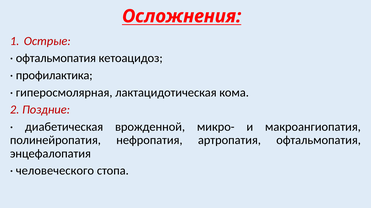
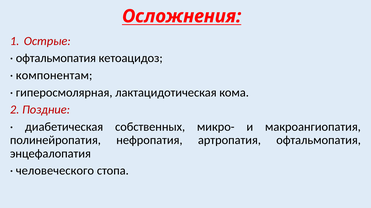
профилактика: профилактика -> компонентам
врожденной: врожденной -> собственных
